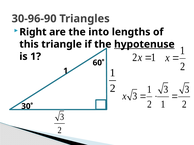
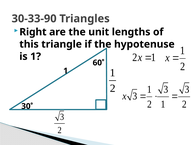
30-96-90: 30-96-90 -> 30-33-90
into: into -> unit
hypotenuse underline: present -> none
